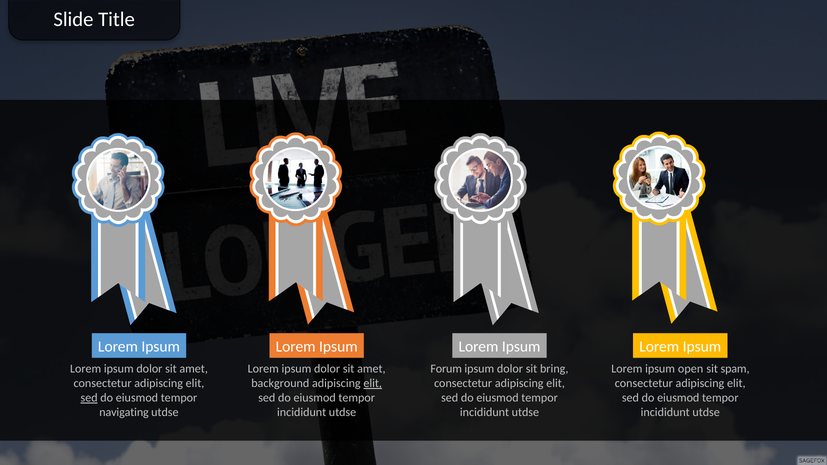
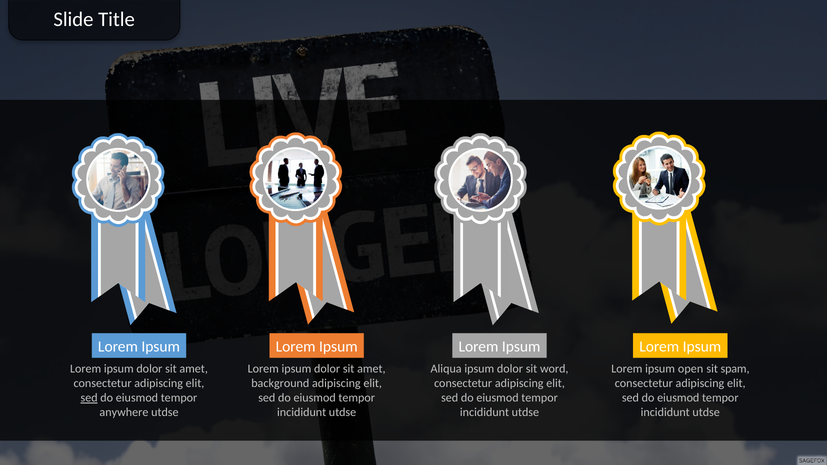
Forum: Forum -> Aliqua
bring: bring -> word
elit at (373, 384) underline: present -> none
navigating: navigating -> anywhere
